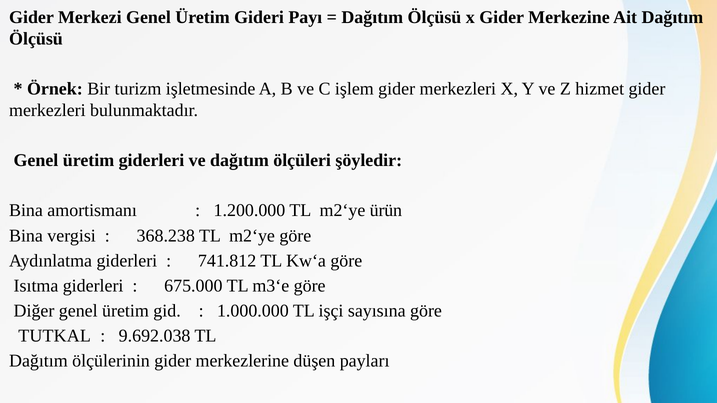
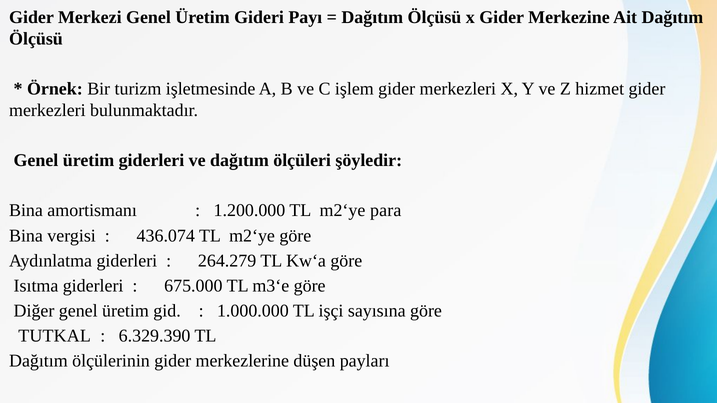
ürün: ürün -> para
368.238: 368.238 -> 436.074
741.812: 741.812 -> 264.279
9.692.038: 9.692.038 -> 6.329.390
